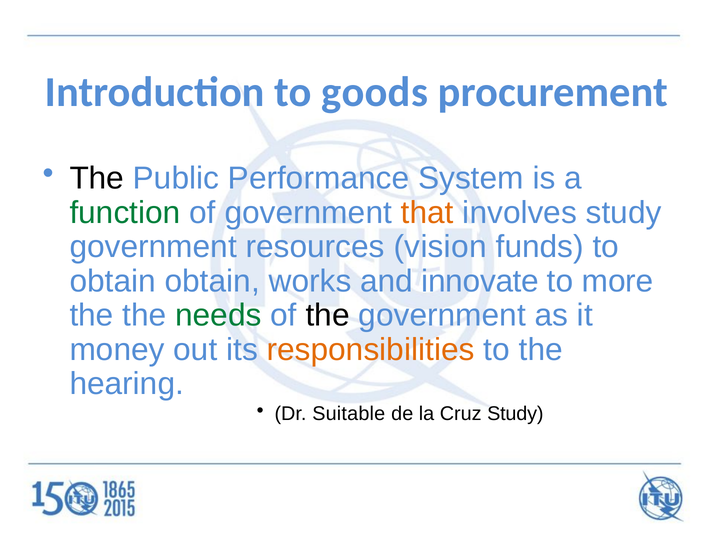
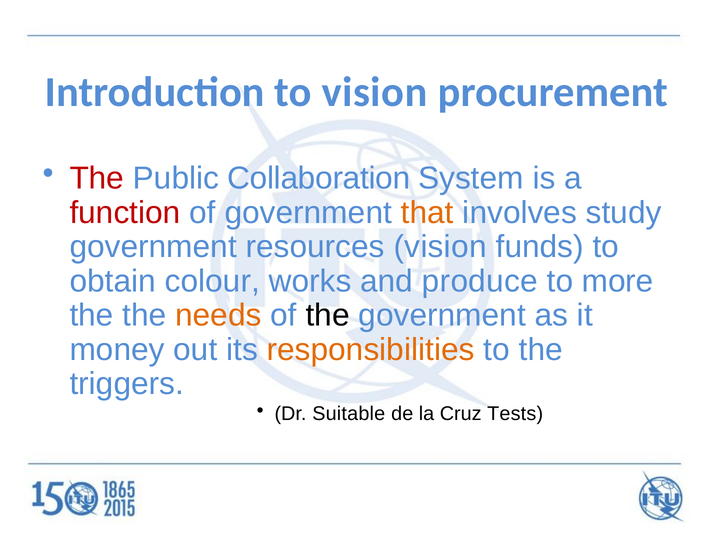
to goods: goods -> vision
The at (97, 178) colour: black -> red
Performance: Performance -> Collaboration
function colour: green -> red
obtain obtain: obtain -> colour
innovate: innovate -> produce
needs colour: green -> orange
hearing: hearing -> triggers
Cruz Study: Study -> Tests
